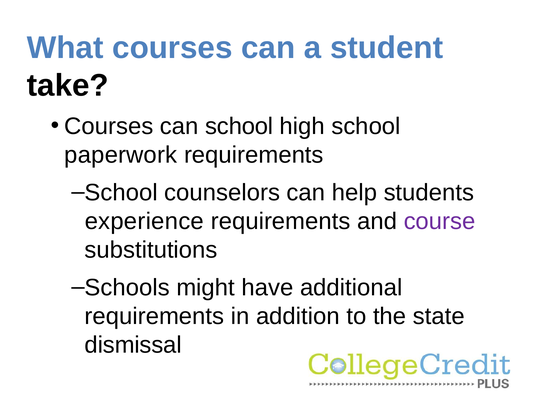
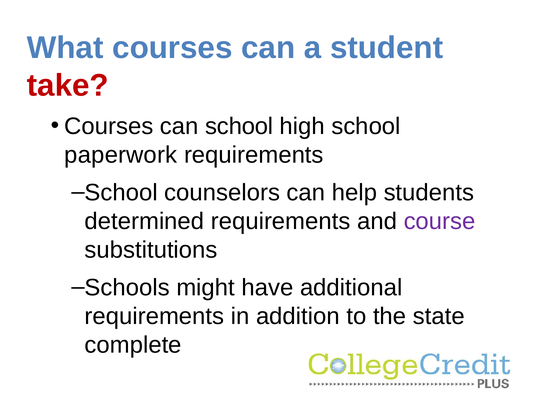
take colour: black -> red
experience: experience -> determined
dismissal: dismissal -> complete
